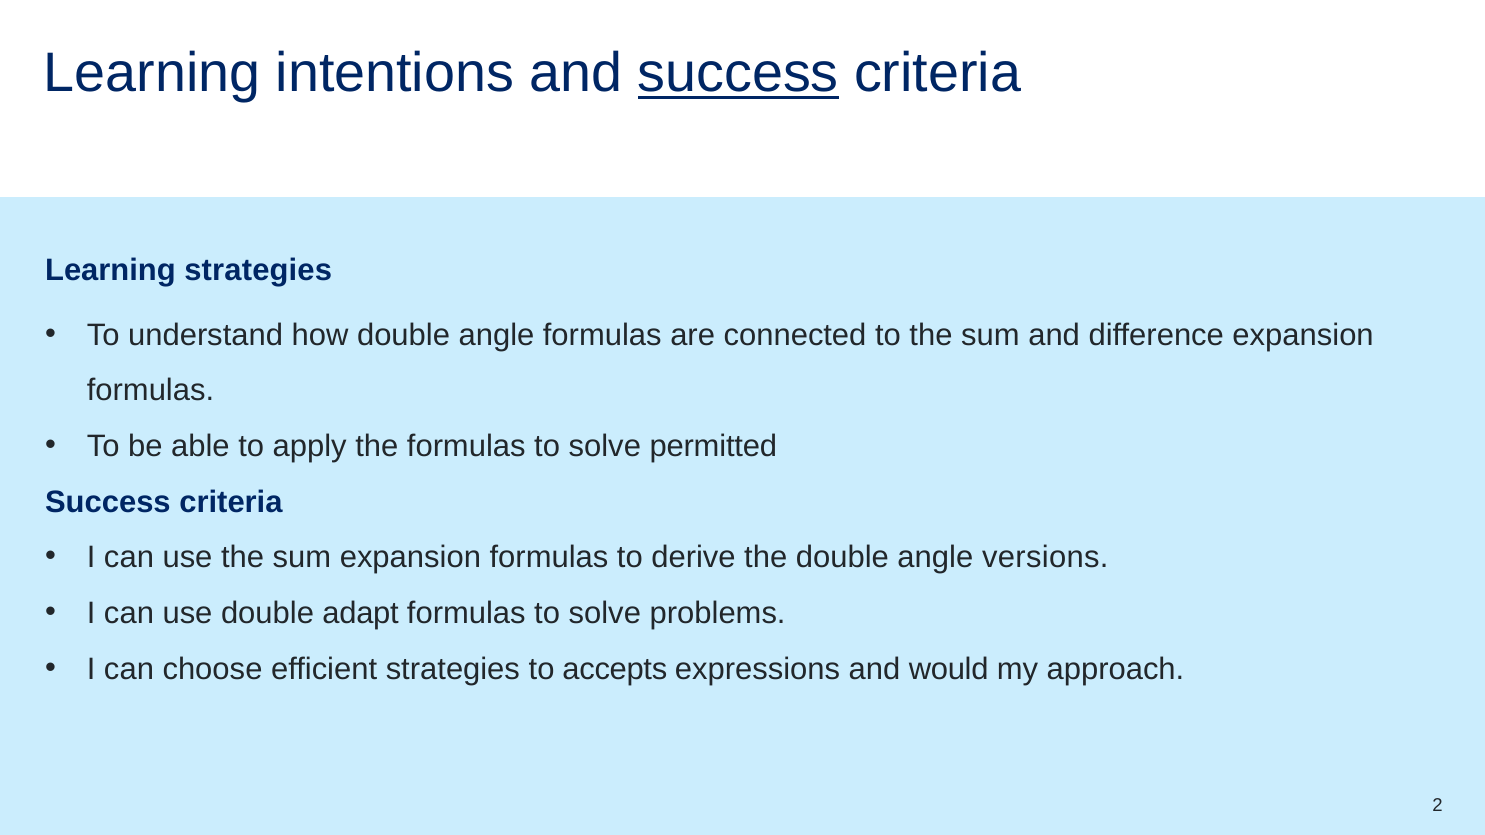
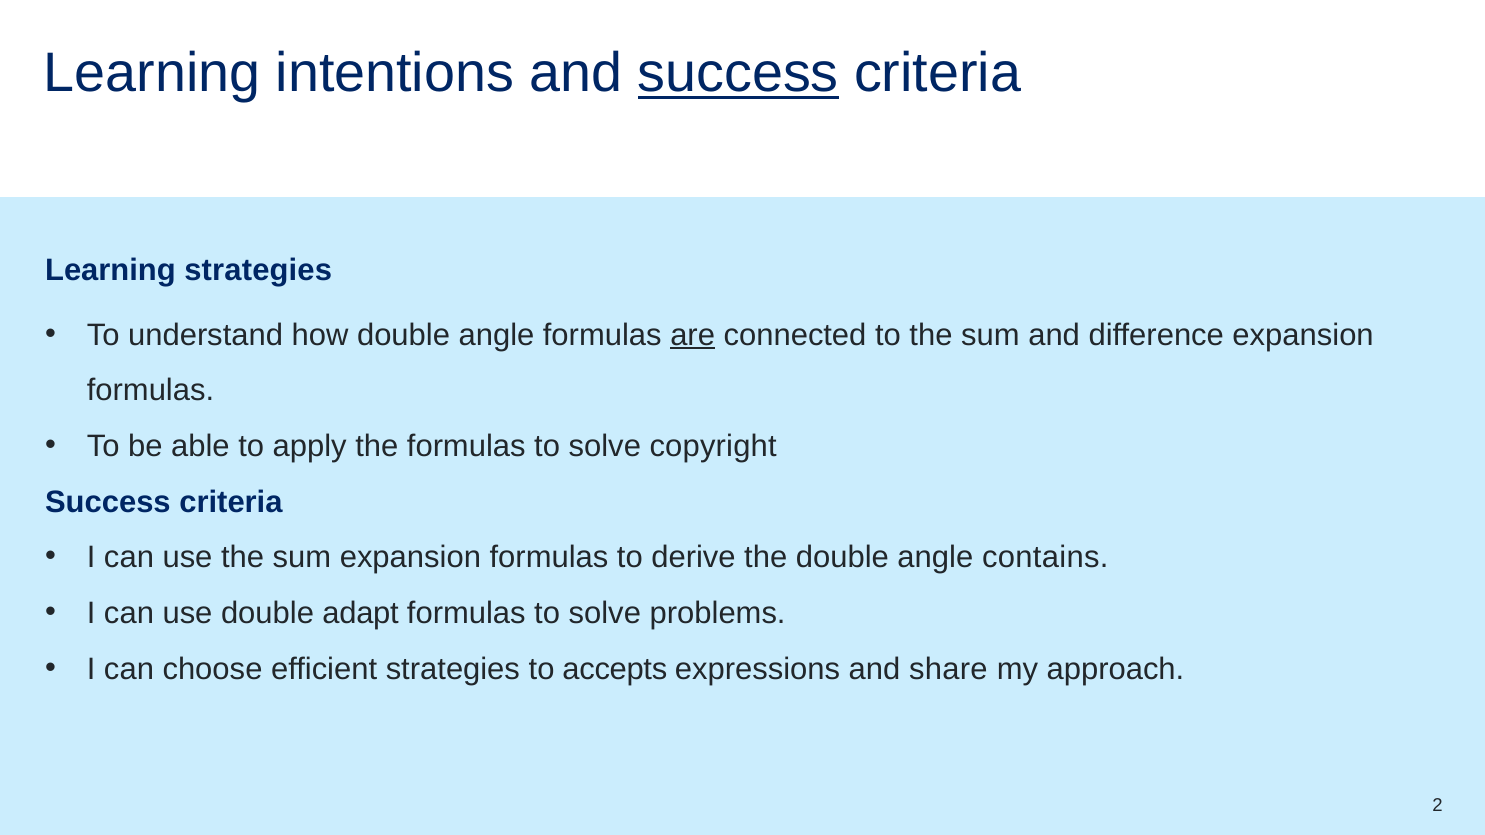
are underline: none -> present
permitted: permitted -> copyright
versions: versions -> contains
would: would -> share
